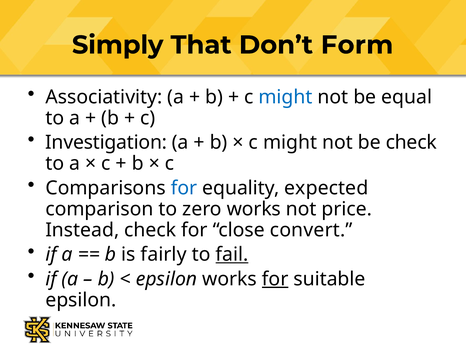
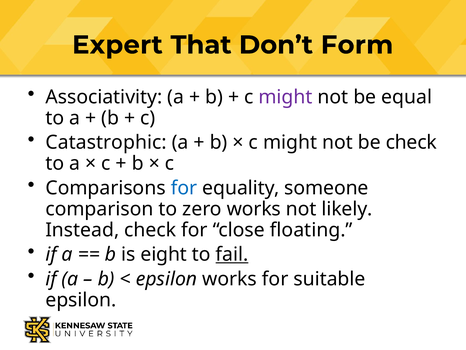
Simply: Simply -> Expert
might at (286, 97) colour: blue -> purple
Investigation: Investigation -> Catastrophic
expected: expected -> someone
price: price -> likely
convert: convert -> floating
fairly: fairly -> eight
for at (275, 279) underline: present -> none
